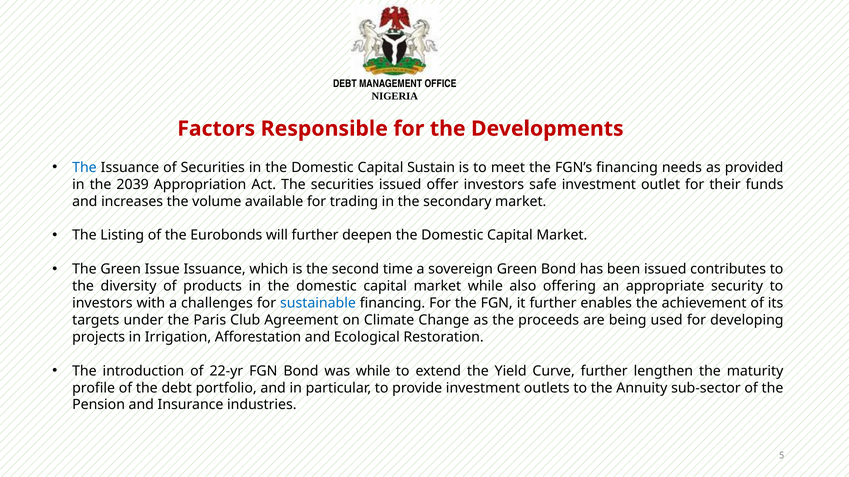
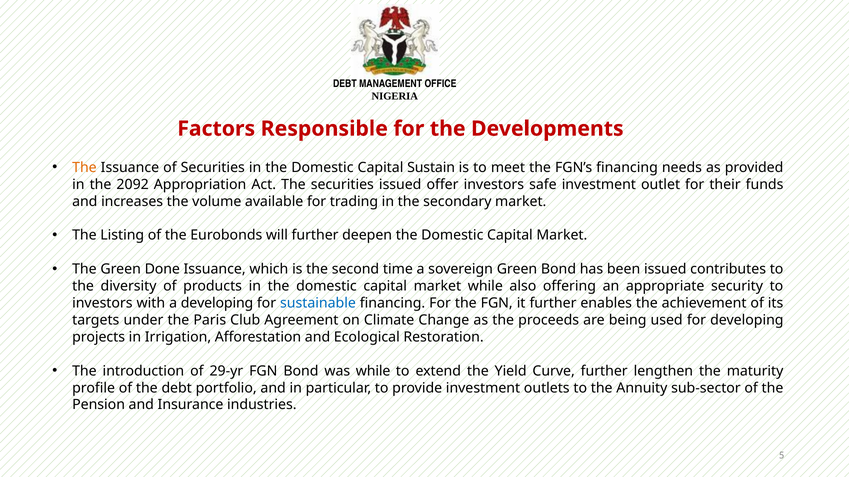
The at (84, 168) colour: blue -> orange
2039: 2039 -> 2092
Issue: Issue -> Done
a challenges: challenges -> developing
22-yr: 22-yr -> 29-yr
